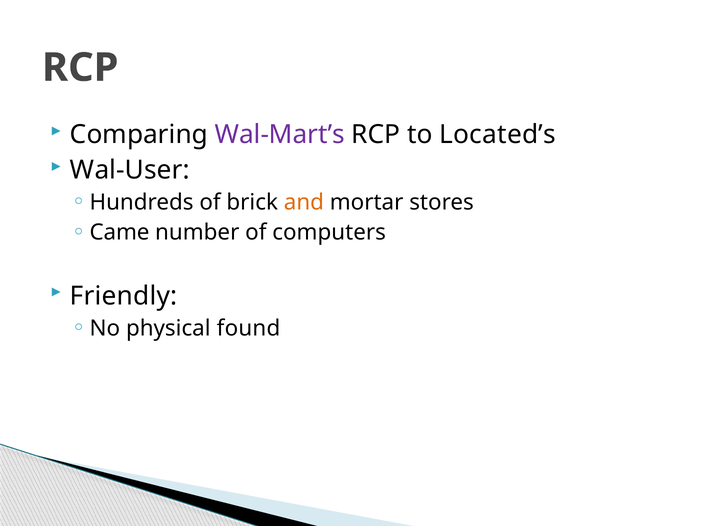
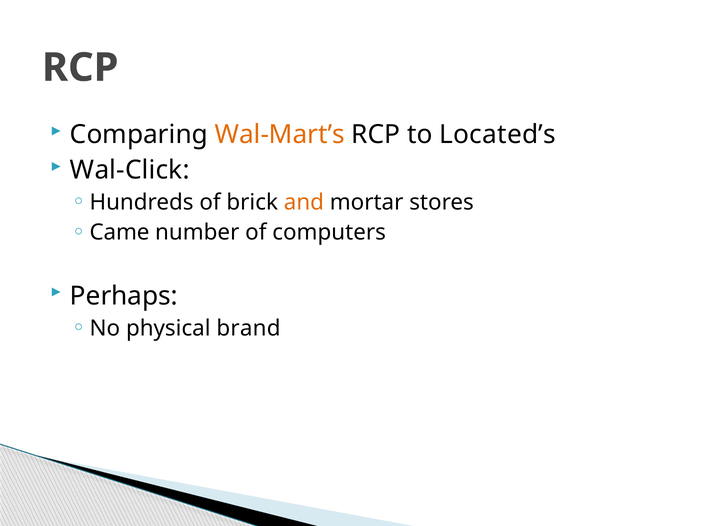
Wal-Mart’s colour: purple -> orange
Wal-User: Wal-User -> Wal-Click
Friendly: Friendly -> Perhaps
found: found -> brand
